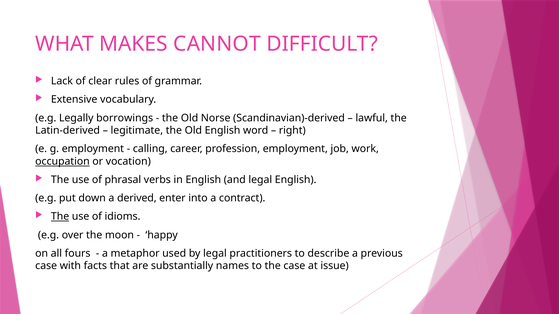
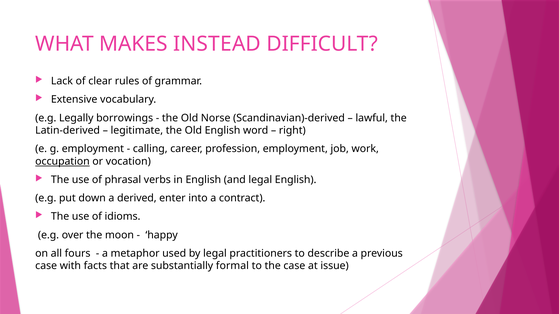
CANNOT: CANNOT -> INSTEAD
The at (60, 217) underline: present -> none
names: names -> formal
